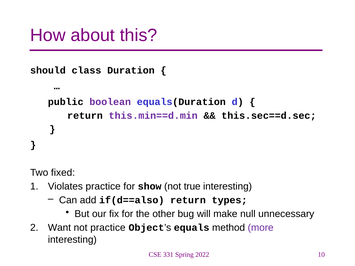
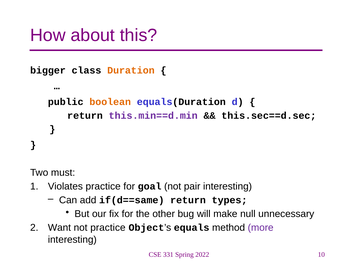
should: should -> bigger
Duration colour: black -> orange
boolean colour: purple -> orange
fixed: fixed -> must
show: show -> goal
true: true -> pair
if(d==also: if(d==also -> if(d==same
